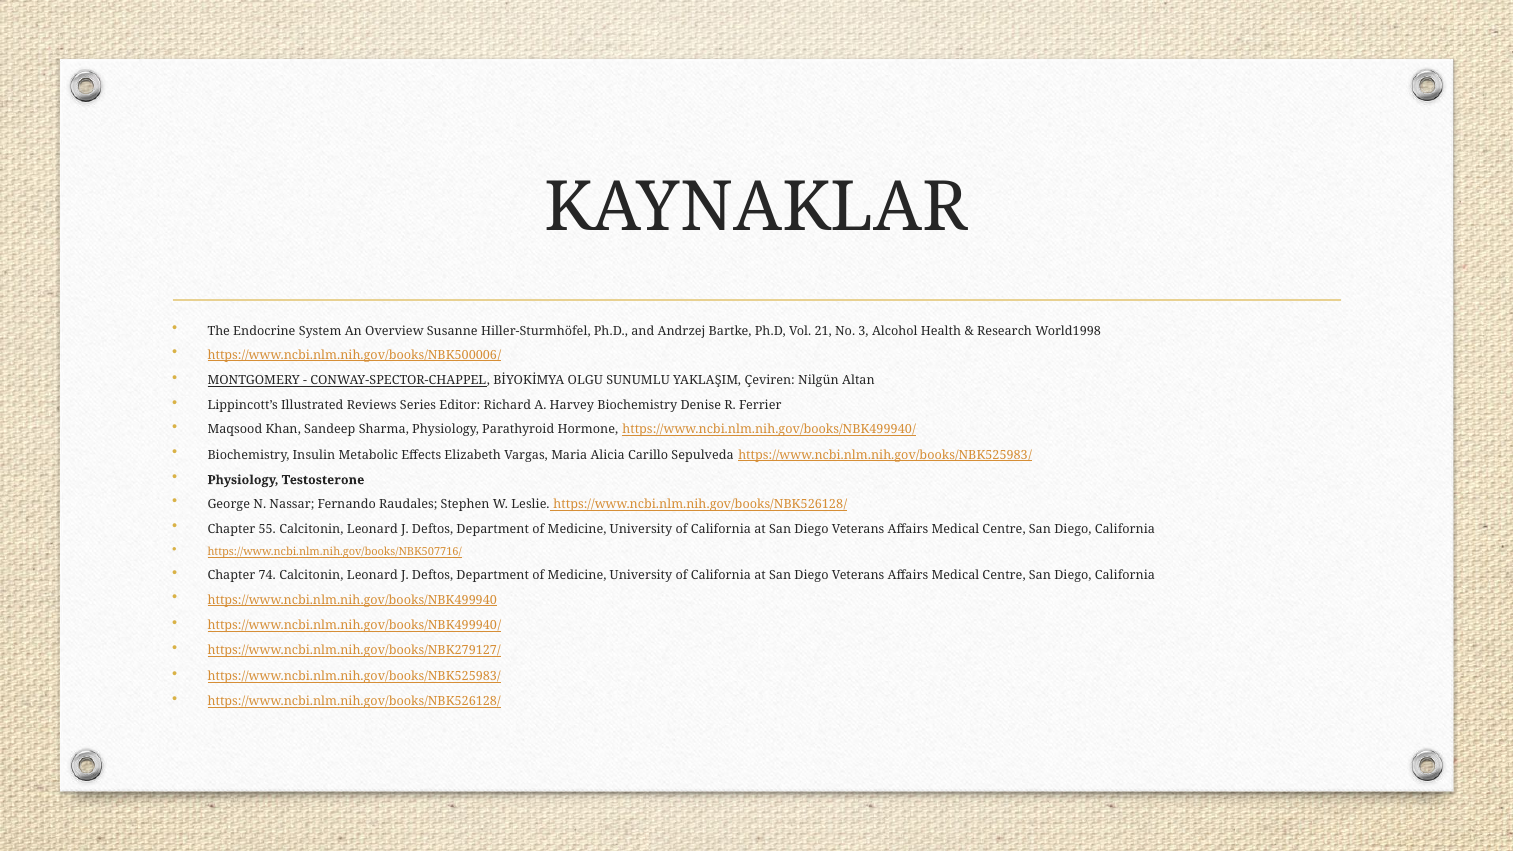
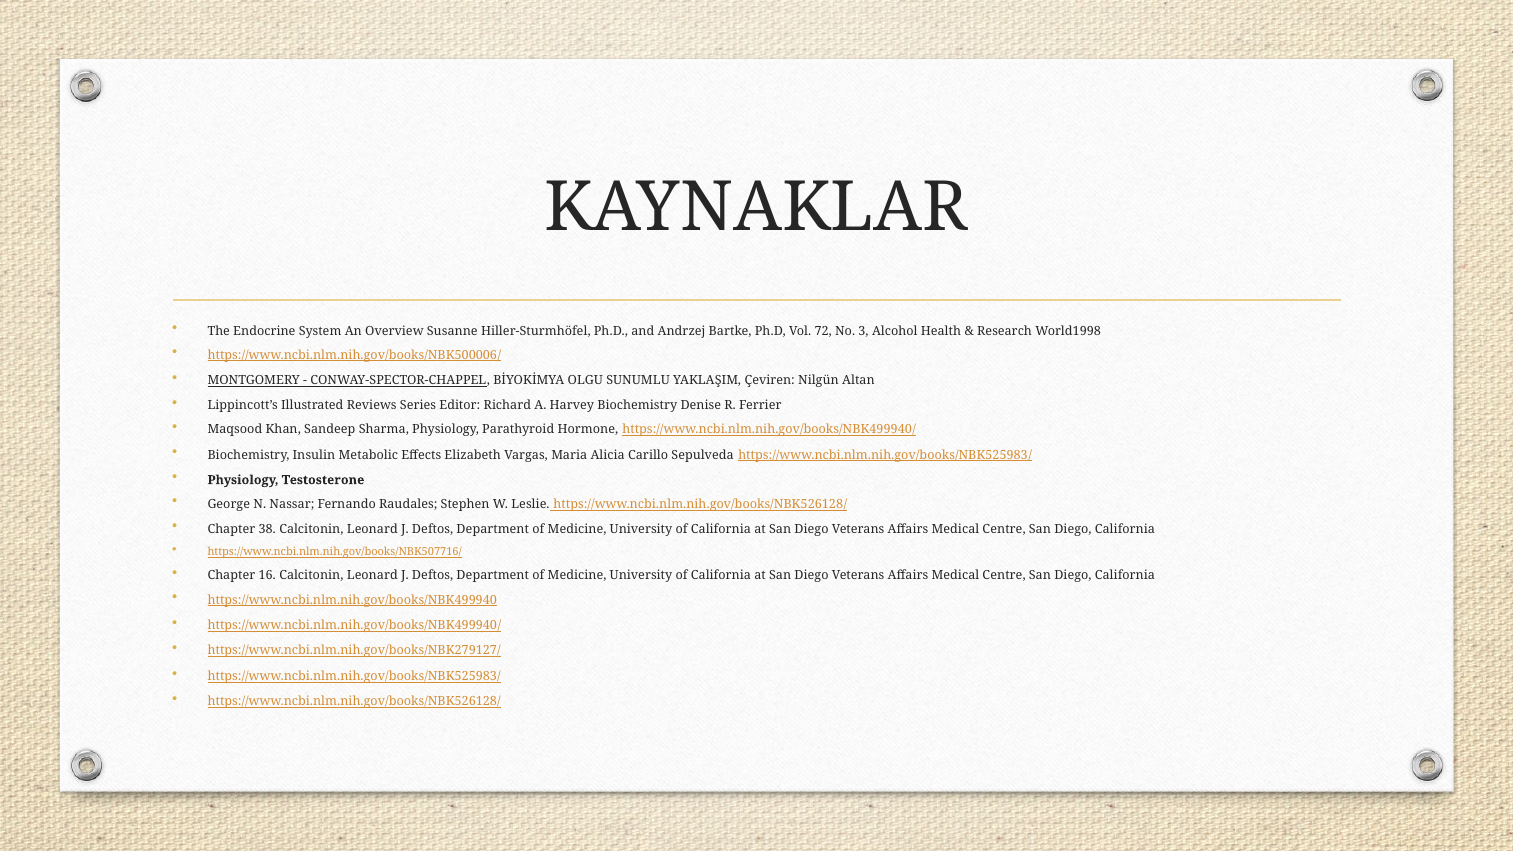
21: 21 -> 72
55: 55 -> 38
74: 74 -> 16
